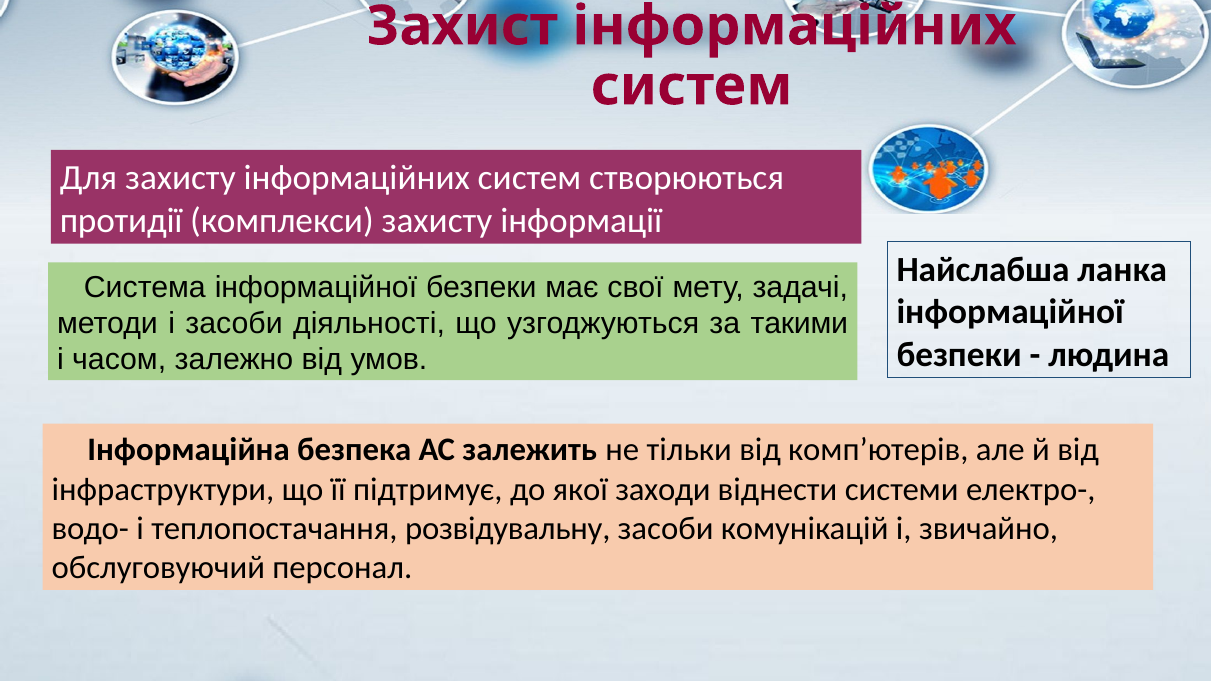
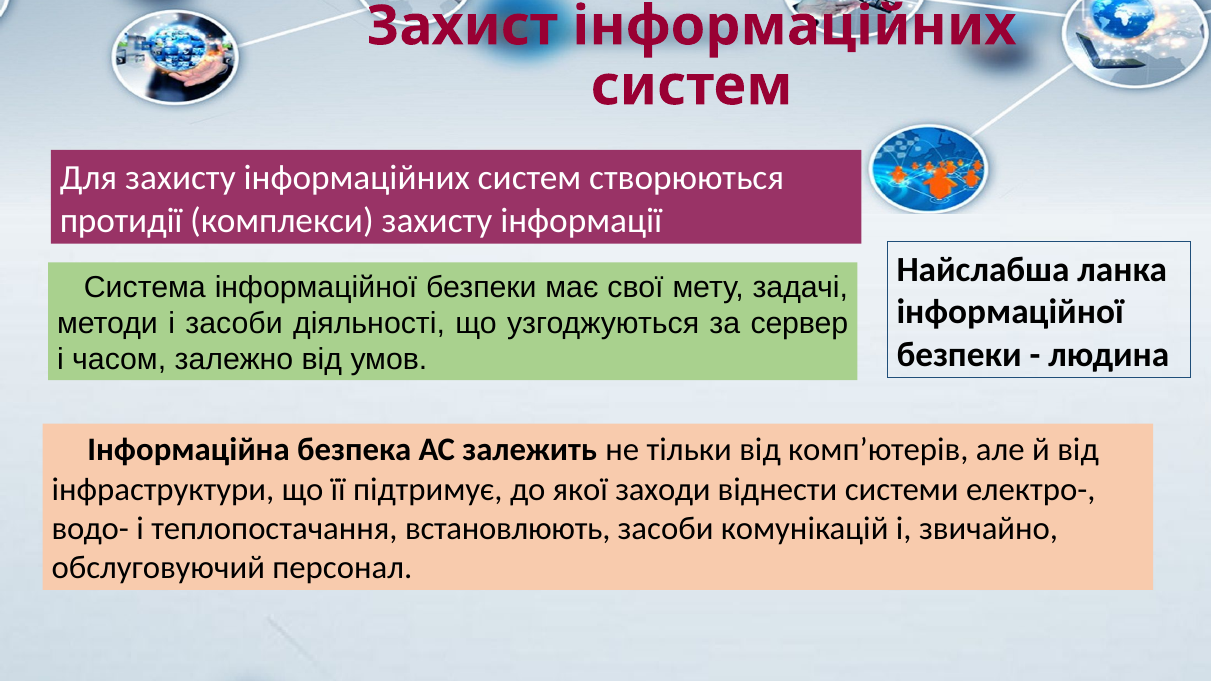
такими: такими -> сервер
розвідувальну: розвідувальну -> встановлюють
